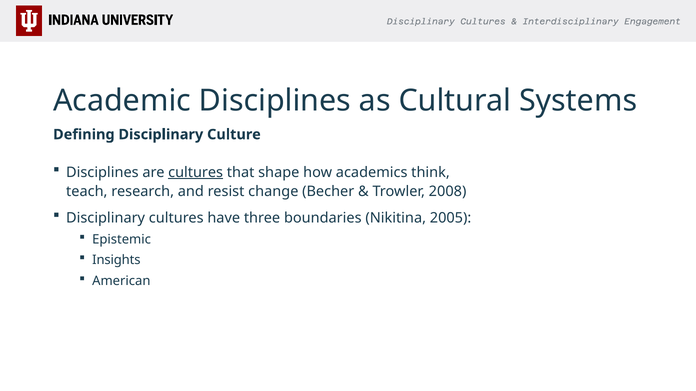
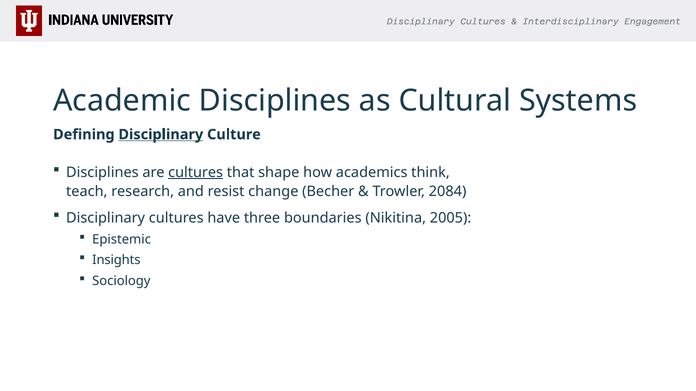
Disciplinary at (161, 135) underline: none -> present
2008: 2008 -> 2084
American: American -> Sociology
